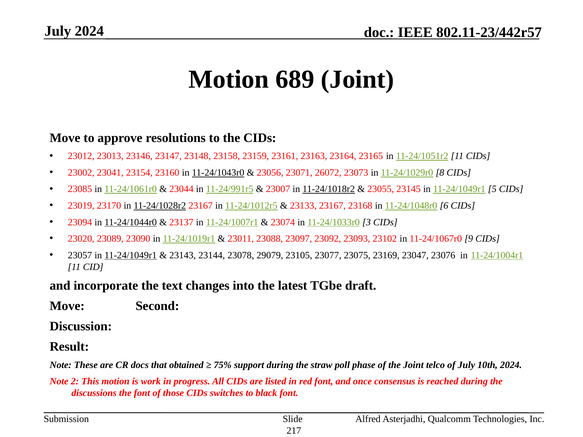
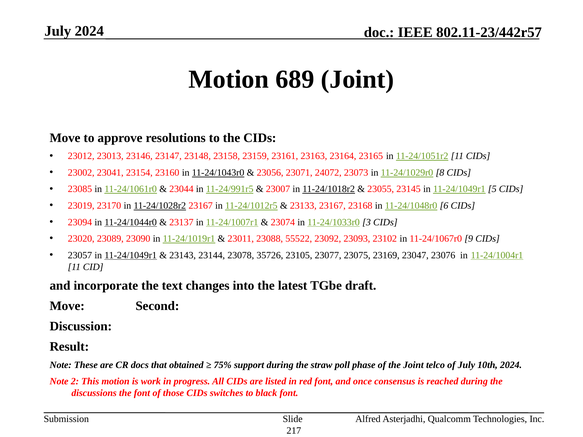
26072: 26072 -> 24072
23097: 23097 -> 55522
29079: 29079 -> 35726
